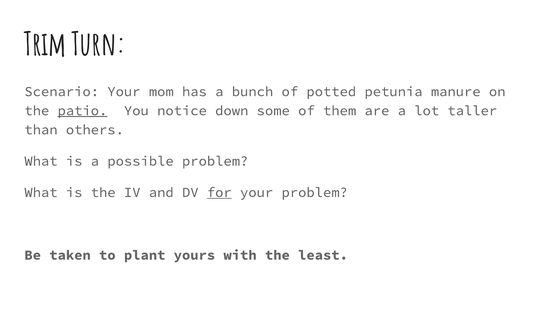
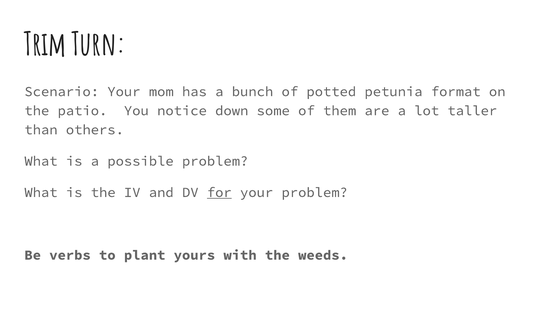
manure: manure -> format
patio underline: present -> none
taken: taken -> verbs
least: least -> weeds
